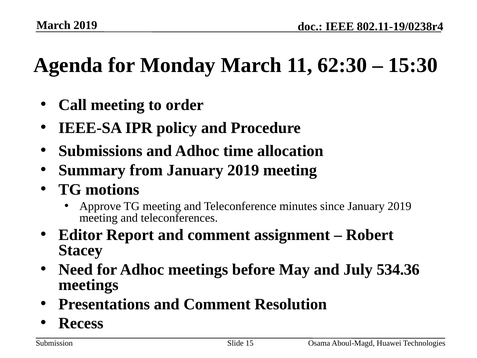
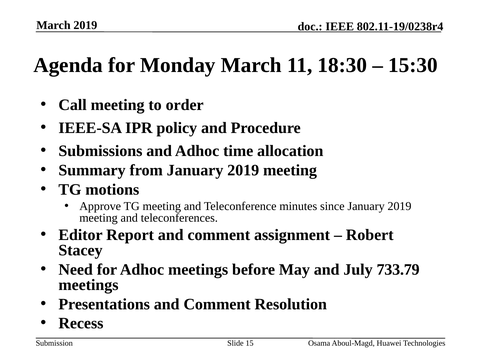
62:30: 62:30 -> 18:30
534.36: 534.36 -> 733.79
